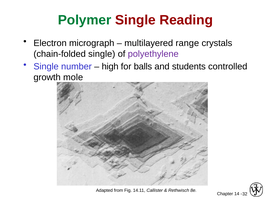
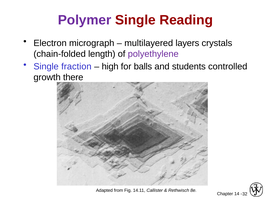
Polymer colour: green -> purple
range: range -> layers
chain-folded single: single -> length
number: number -> fraction
mole: mole -> there
